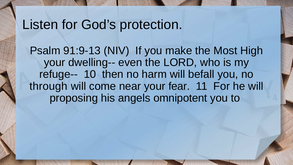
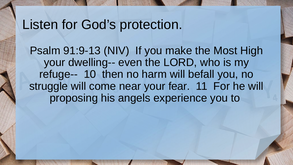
through: through -> struggle
omnipotent: omnipotent -> experience
